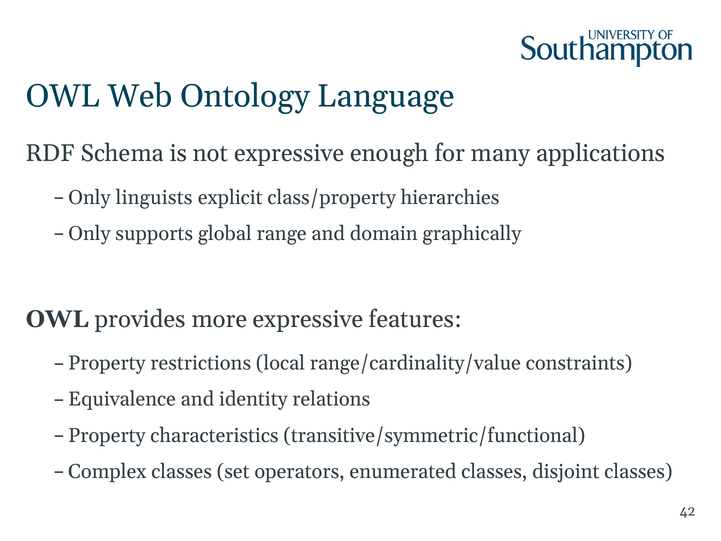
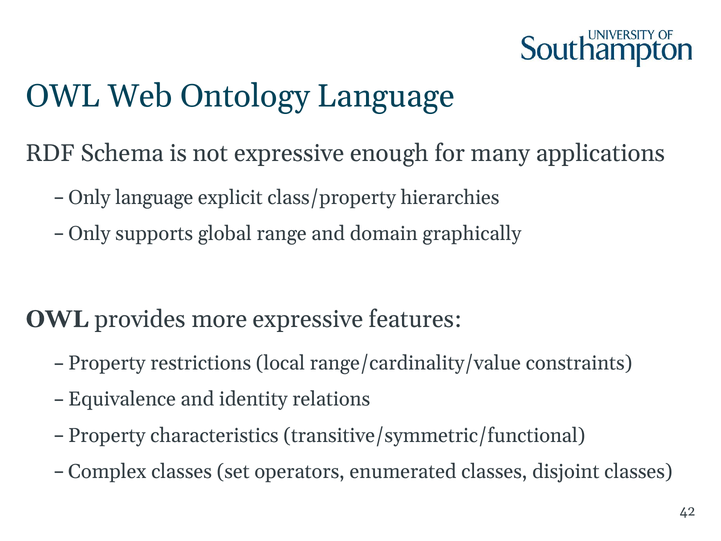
Only linguists: linguists -> language
